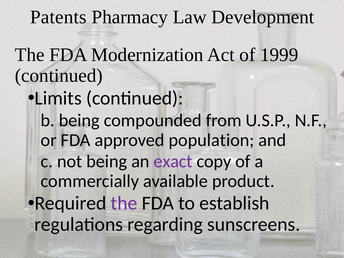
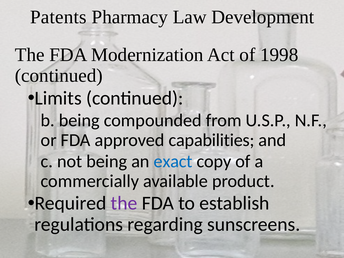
1999: 1999 -> 1998
population: population -> capabilities
exact colour: purple -> blue
